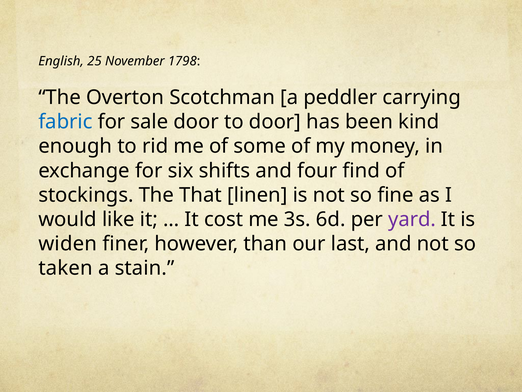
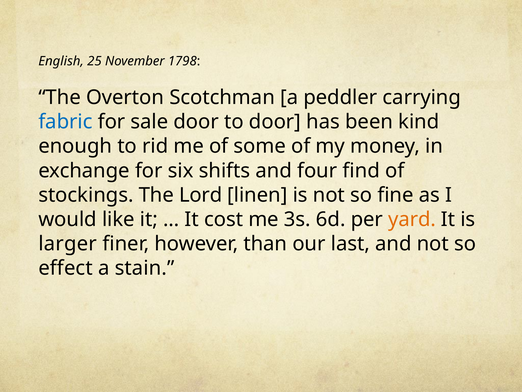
That: That -> Lord
yard colour: purple -> orange
widen: widen -> larger
taken: taken -> effect
